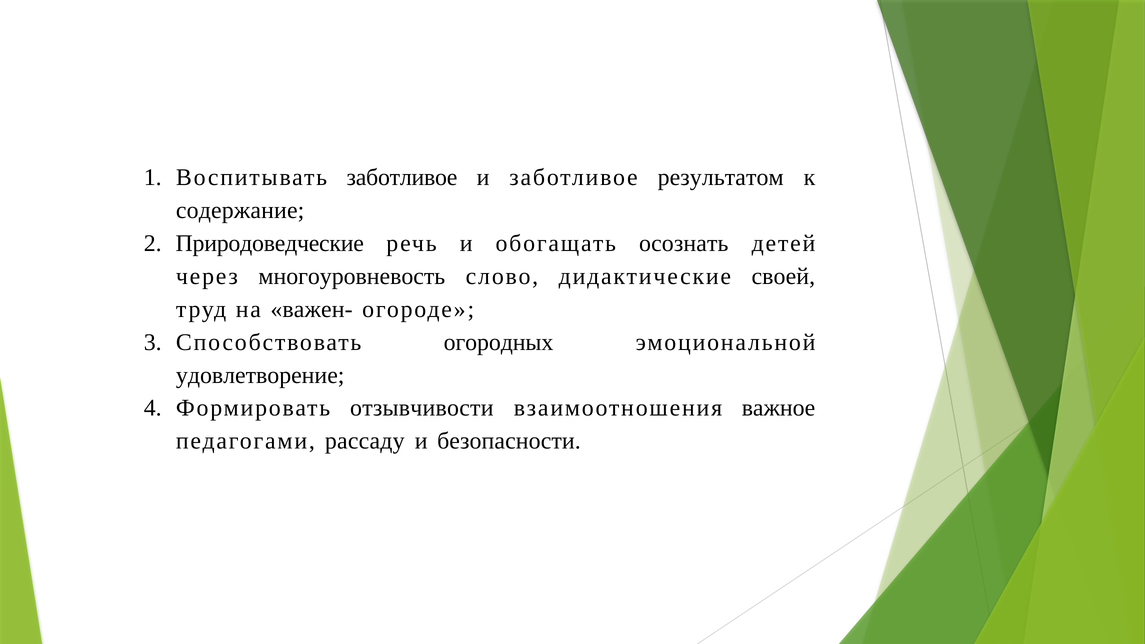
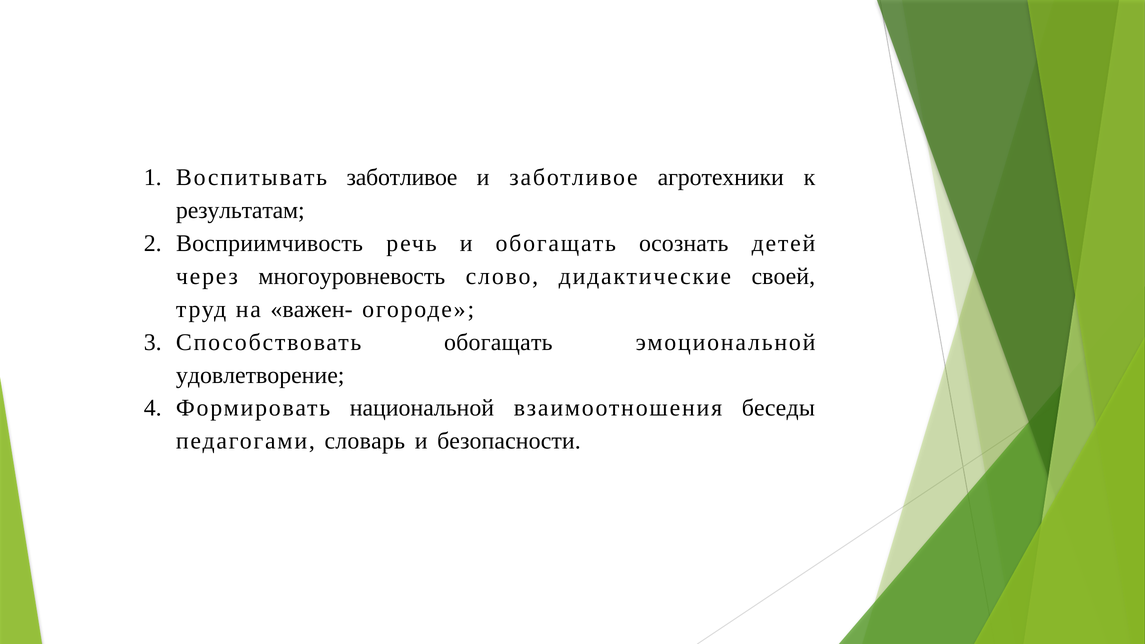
результатом: результатом -> агротехники
содержание: содержание -> результатам
Природоведческие: Природоведческие -> Восприимчивость
Способствовать огородных: огородных -> обогащать
отзывчивости: отзывчивости -> национальной
важное: важное -> беседы
рассаду: рассаду -> словарь
